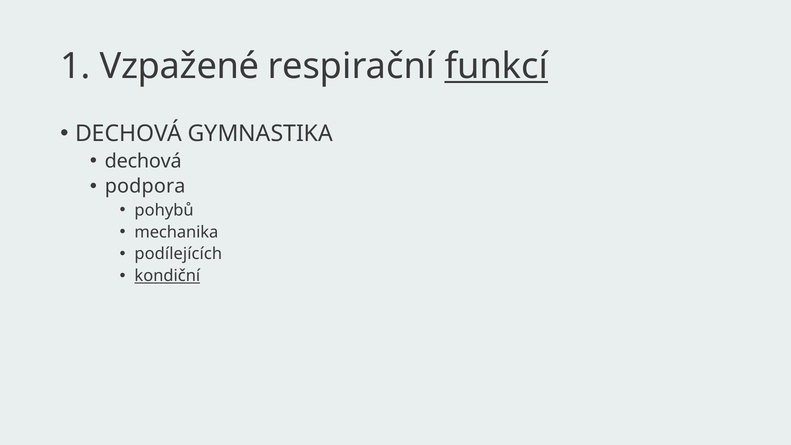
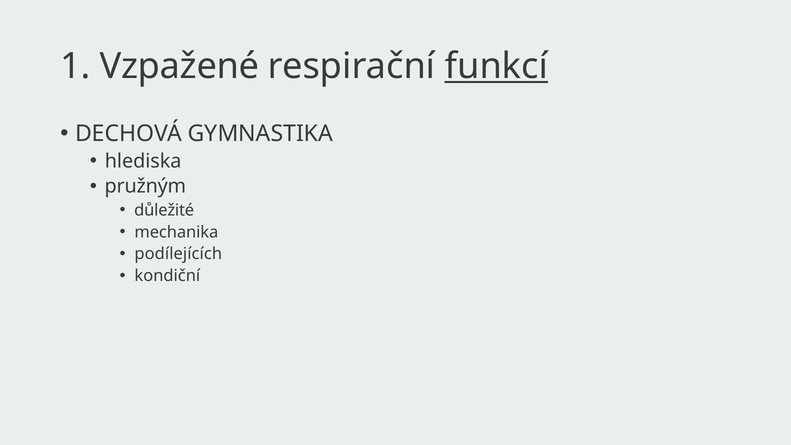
dechová at (143, 161): dechová -> hlediska
podpora: podpora -> pružným
pohybů: pohybů -> důležité
kondiční underline: present -> none
